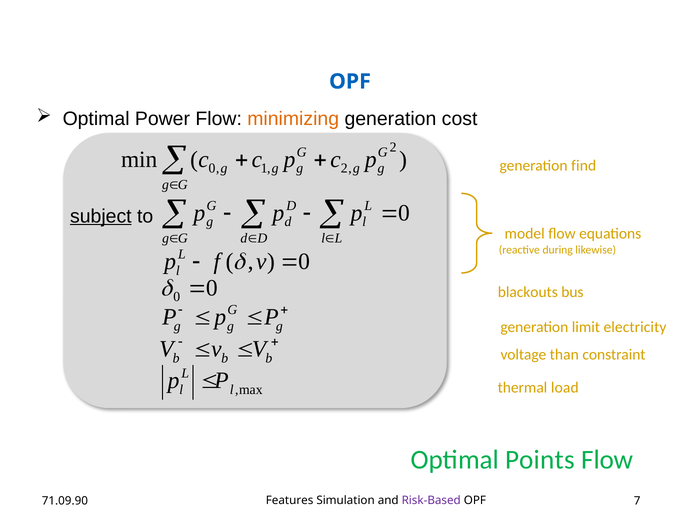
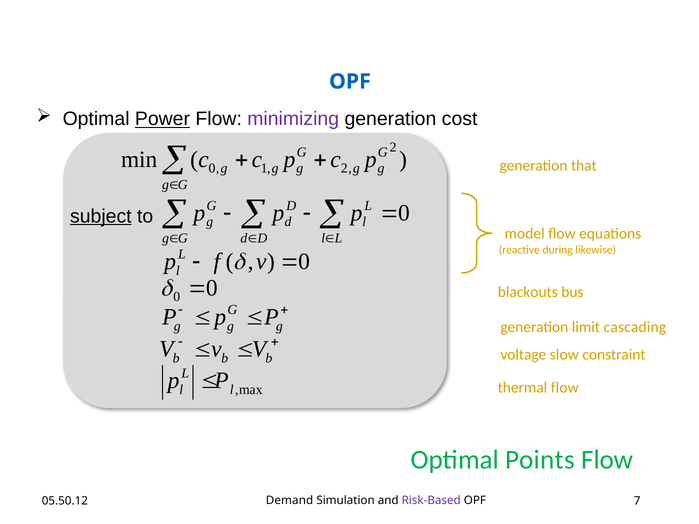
Power underline: none -> present
minimizing colour: orange -> purple
find: find -> that
electricity: electricity -> cascading
than: than -> slow
thermal load: load -> flow
Features: Features -> Demand
71.09.90: 71.09.90 -> 05.50.12
